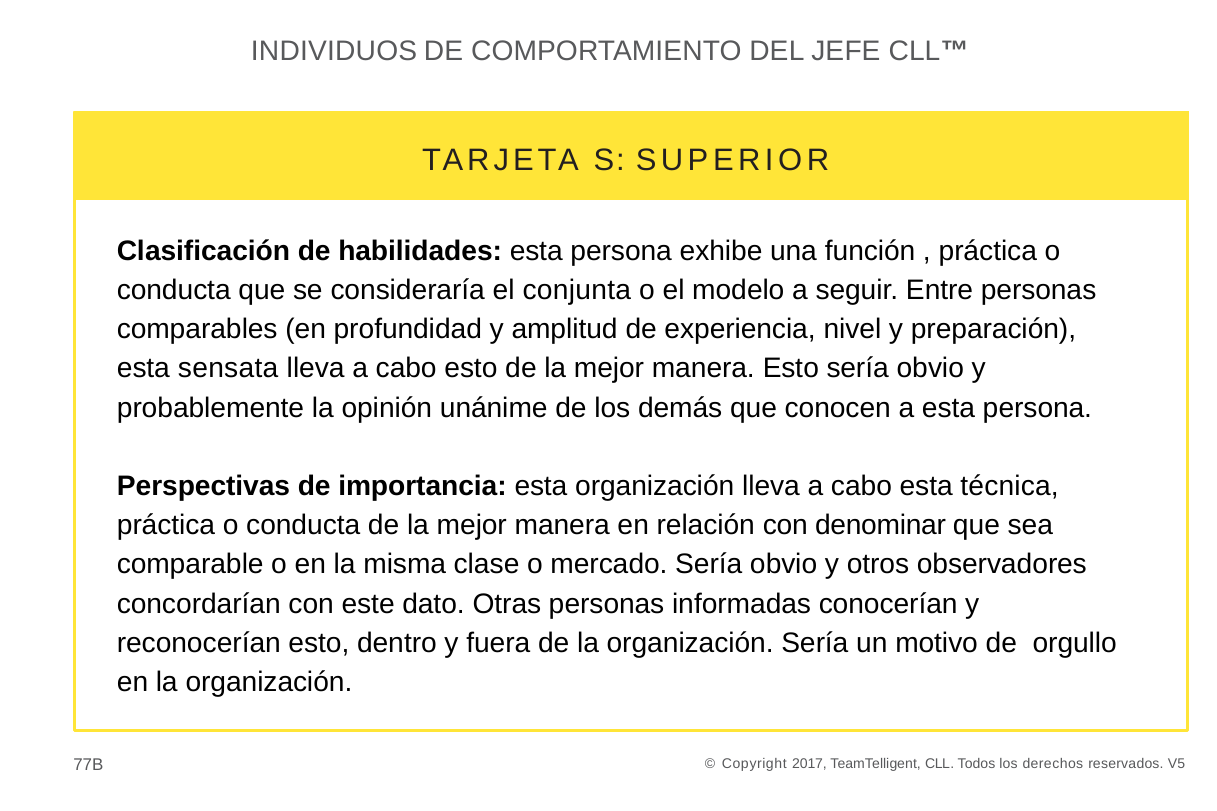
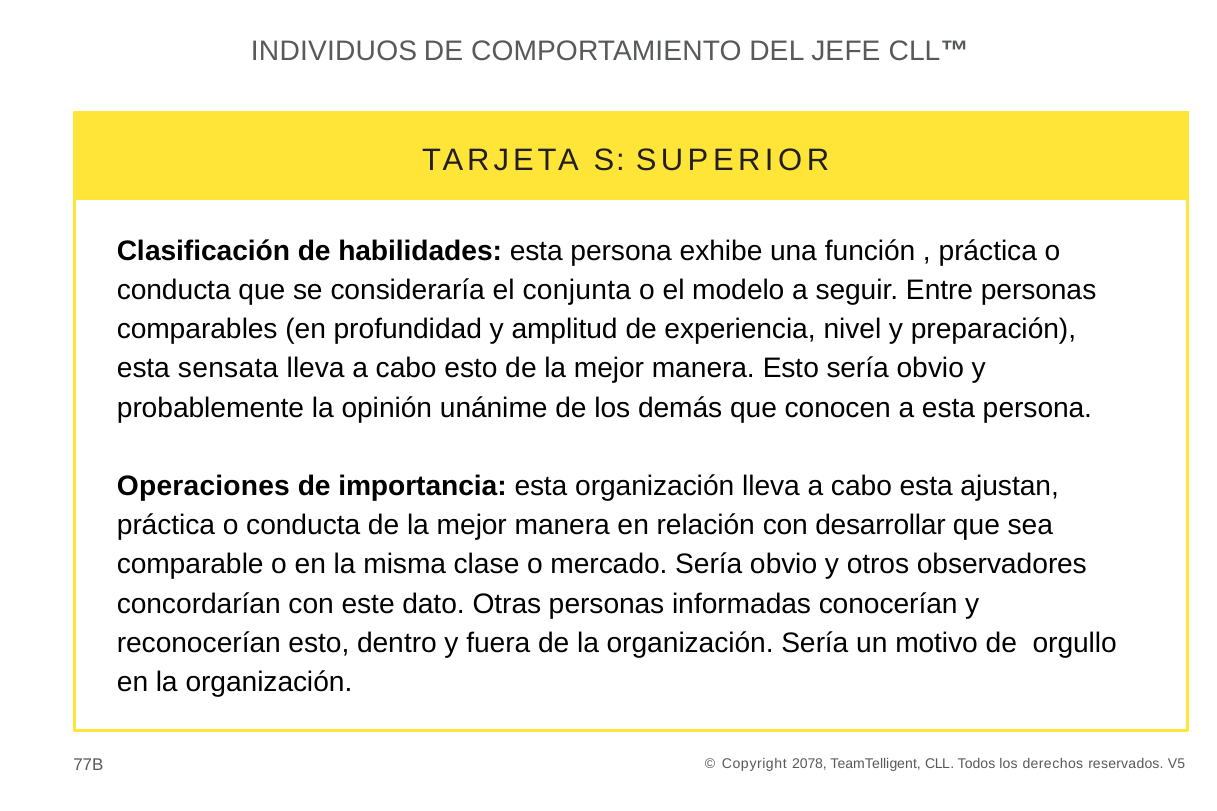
Perspectivas: Perspectivas -> Operaciones
técnica: técnica -> ajustan
denominar: denominar -> desarrollar
2017: 2017 -> 2078
